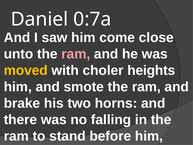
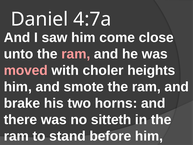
0:7a: 0:7a -> 4:7a
moved colour: yellow -> pink
falling: falling -> sitteth
